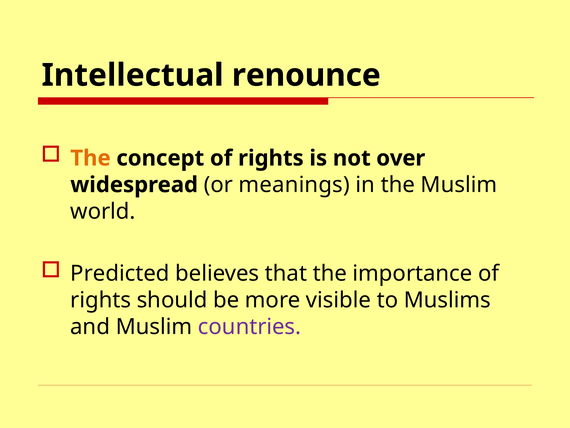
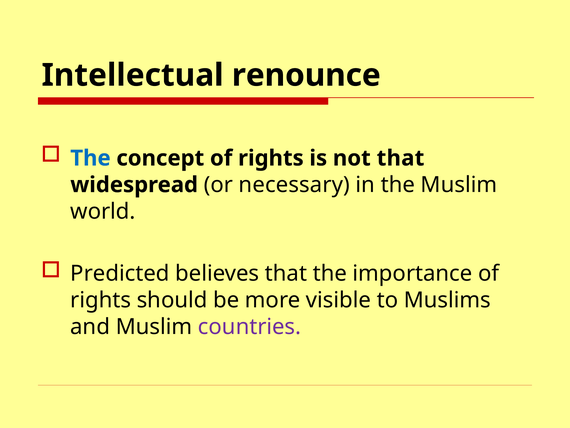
The at (90, 158) colour: orange -> blue
not over: over -> that
meanings: meanings -> necessary
